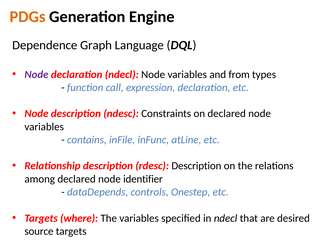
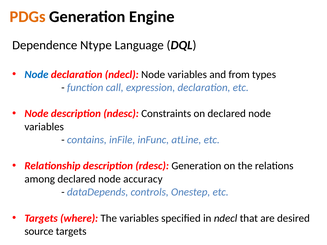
Graph: Graph -> Ntype
Node at (36, 75) colour: purple -> blue
rdesc Description: Description -> Generation
identifier: identifier -> accuracy
